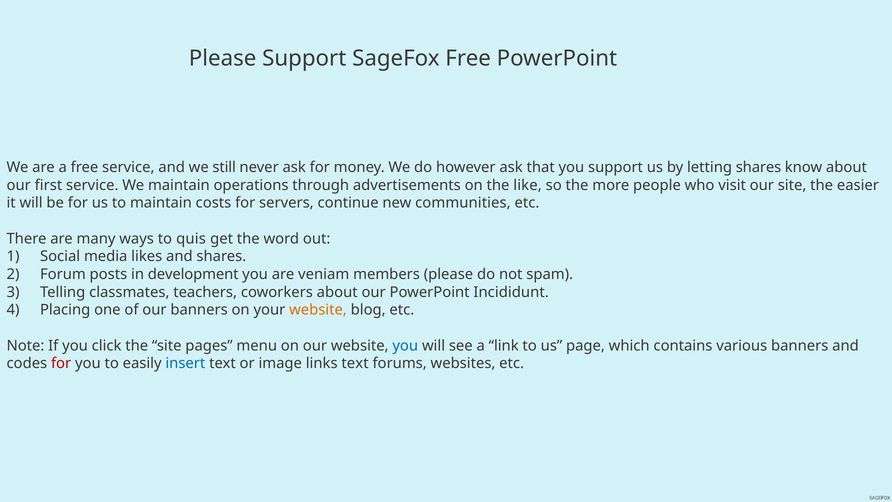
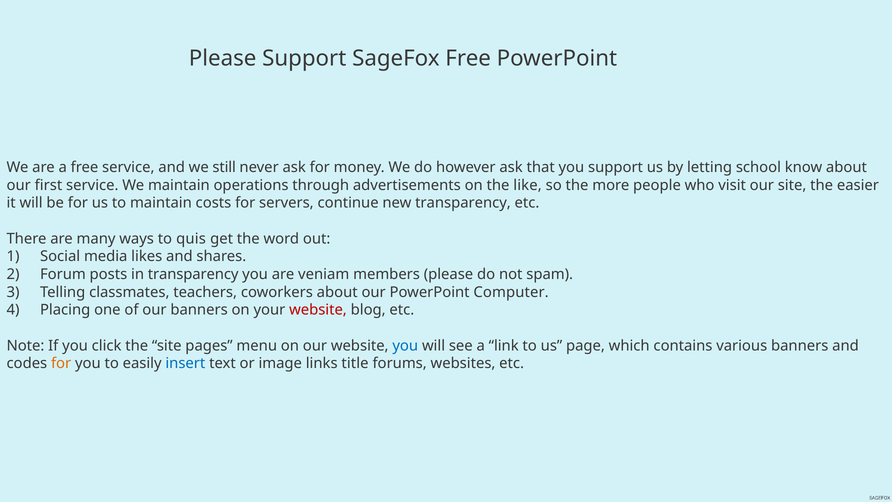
letting shares: shares -> school
new communities: communities -> transparency
in development: development -> transparency
Incididunt: Incididunt -> Computer
website at (318, 310) colour: orange -> red
for at (61, 363) colour: red -> orange
links text: text -> title
